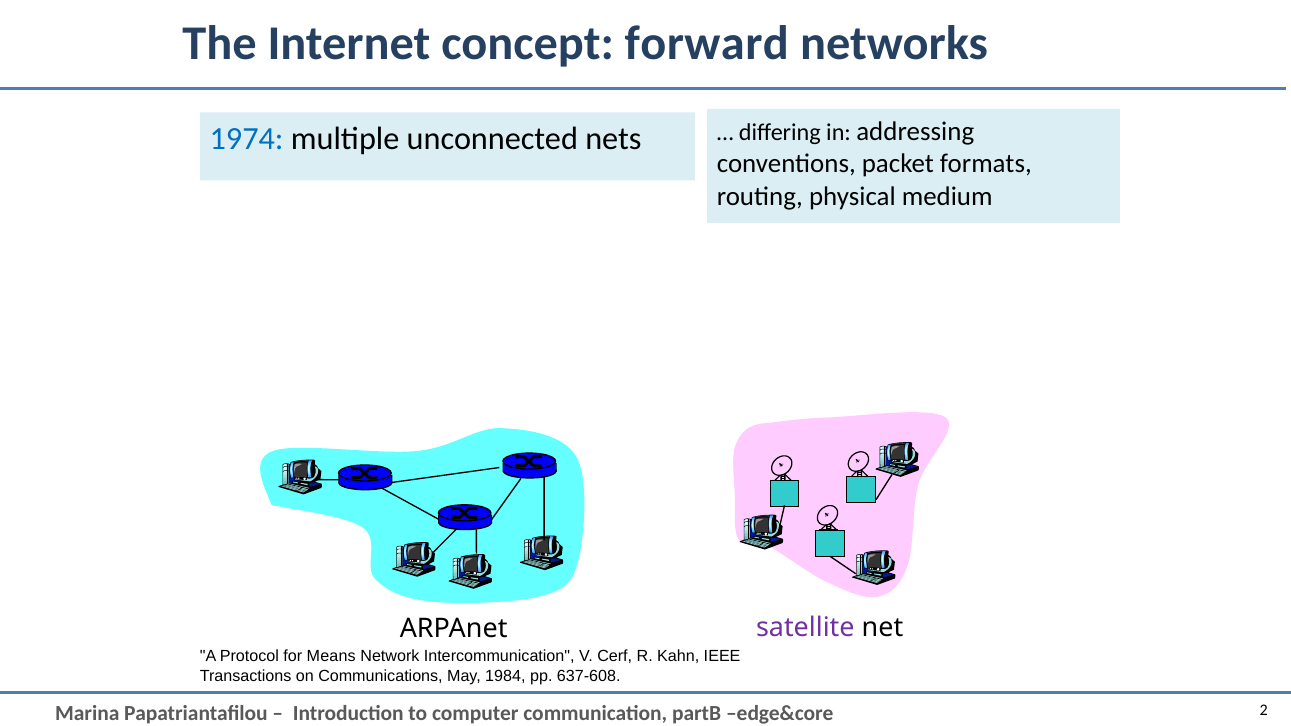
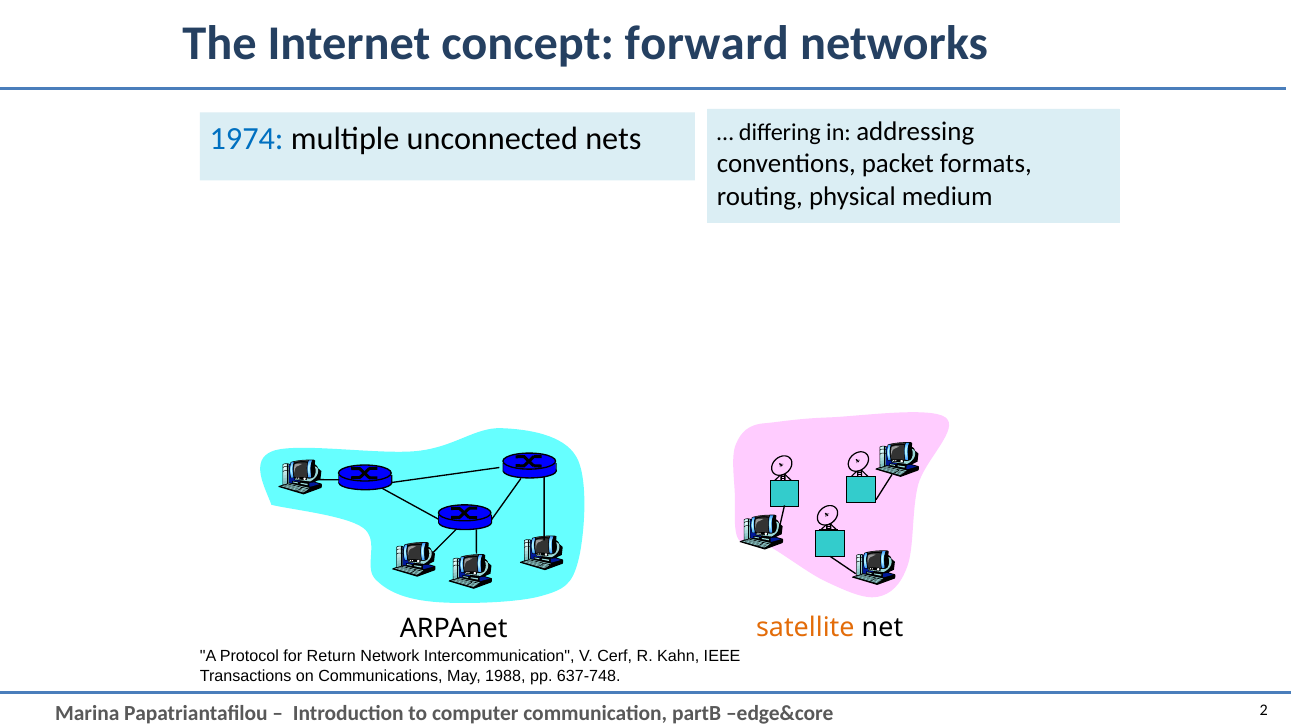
satellite colour: purple -> orange
Means: Means -> Return
1984: 1984 -> 1988
637-608: 637-608 -> 637-748
